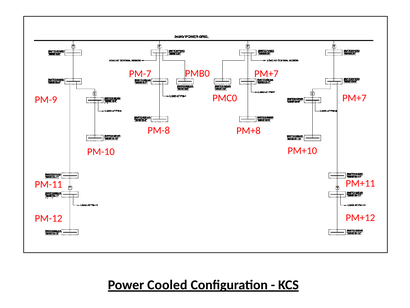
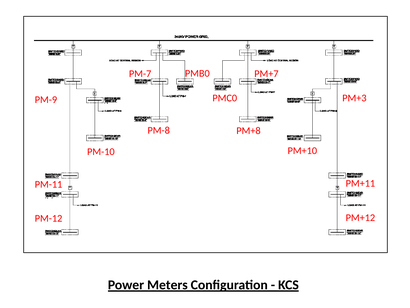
PMC0 PM+7: PM+7 -> PM+3
Cooled: Cooled -> Meters
